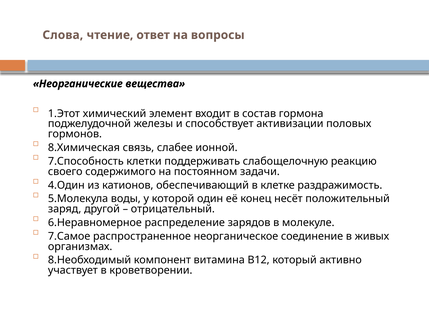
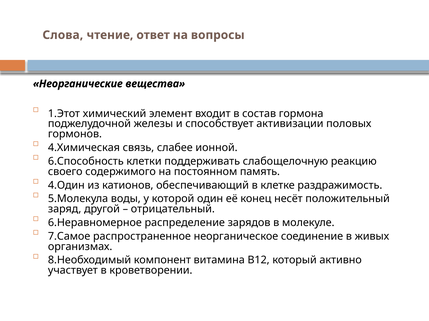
8.Химическая: 8.Химическая -> 4.Химическая
7.Способность: 7.Способность -> 6.Способность
задачи: задачи -> память
